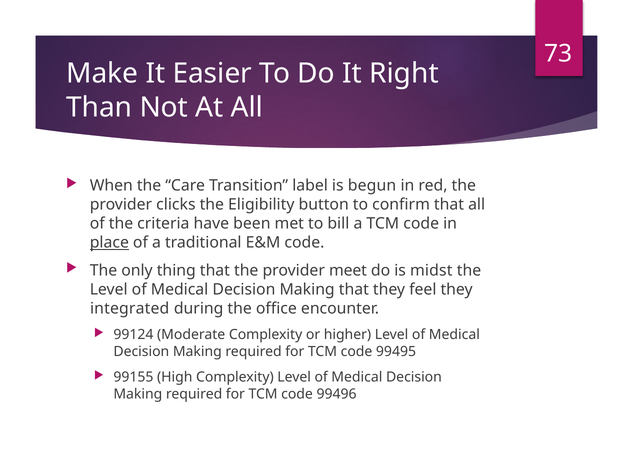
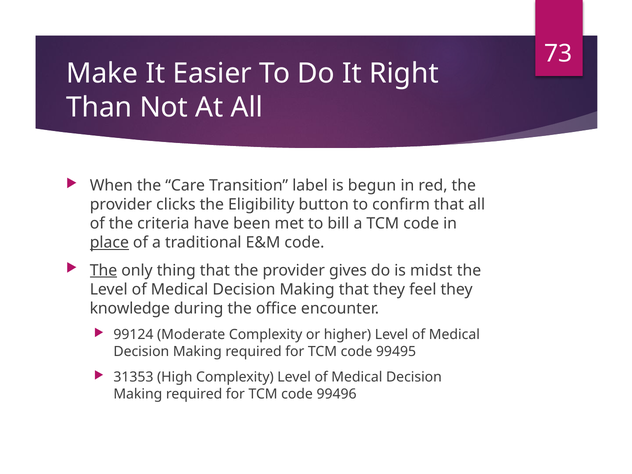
The at (103, 270) underline: none -> present
meet: meet -> gives
integrated: integrated -> knowledge
99155: 99155 -> 31353
